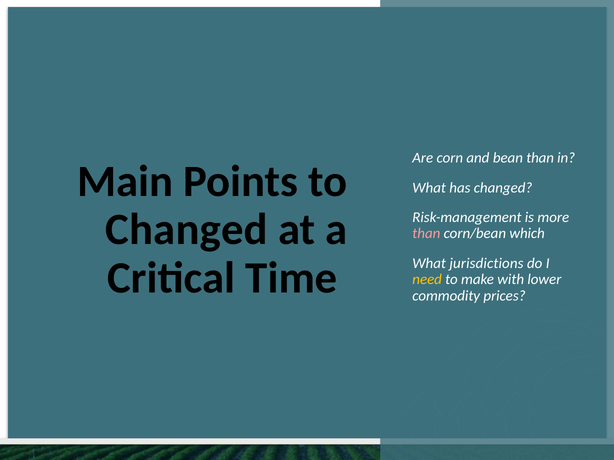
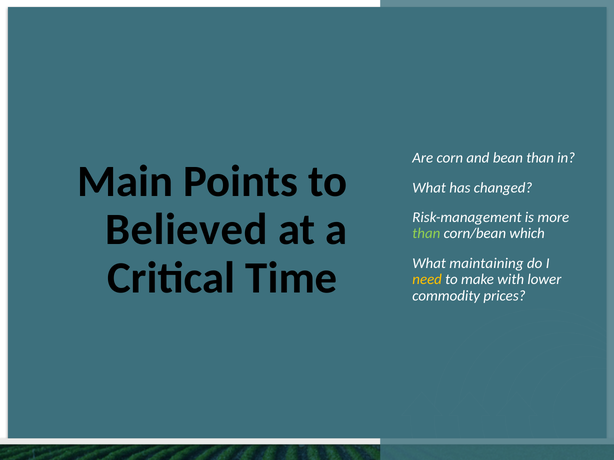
Changed at (187, 230): Changed -> Believed
than at (426, 234) colour: pink -> light green
jurisdictions: jurisdictions -> maintaining
